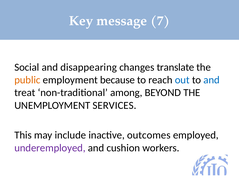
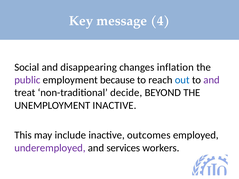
7: 7 -> 4
translate: translate -> inflation
public colour: orange -> purple
and at (212, 80) colour: blue -> purple
among: among -> decide
UNEMPLOYMENT SERVICES: SERVICES -> INACTIVE
cushion: cushion -> services
